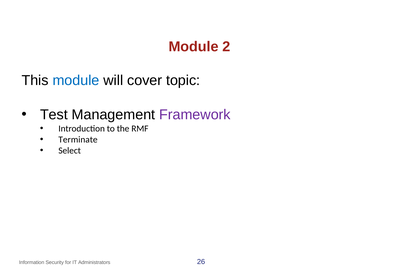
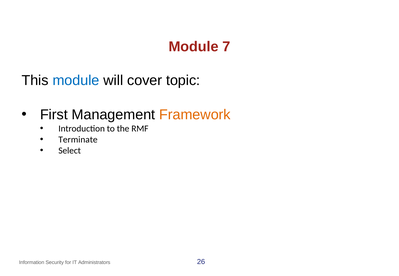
2: 2 -> 7
Test: Test -> First
Framework colour: purple -> orange
